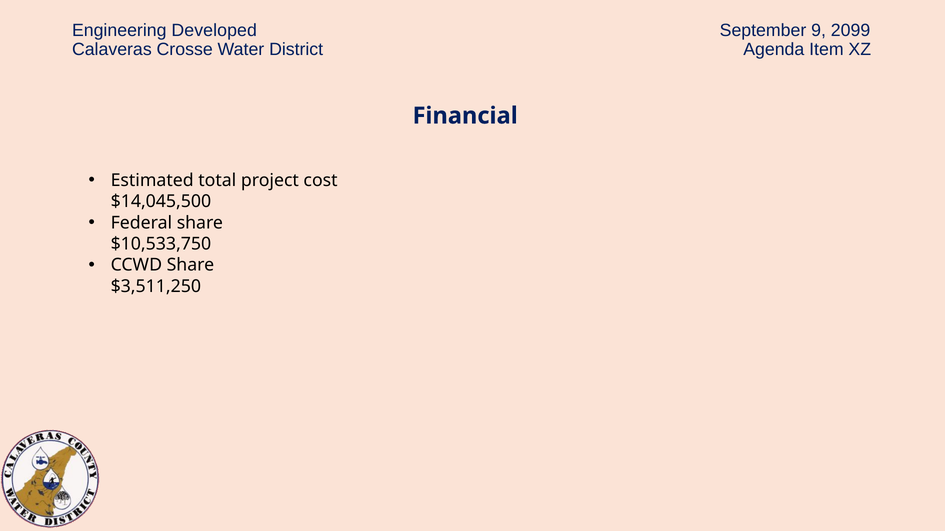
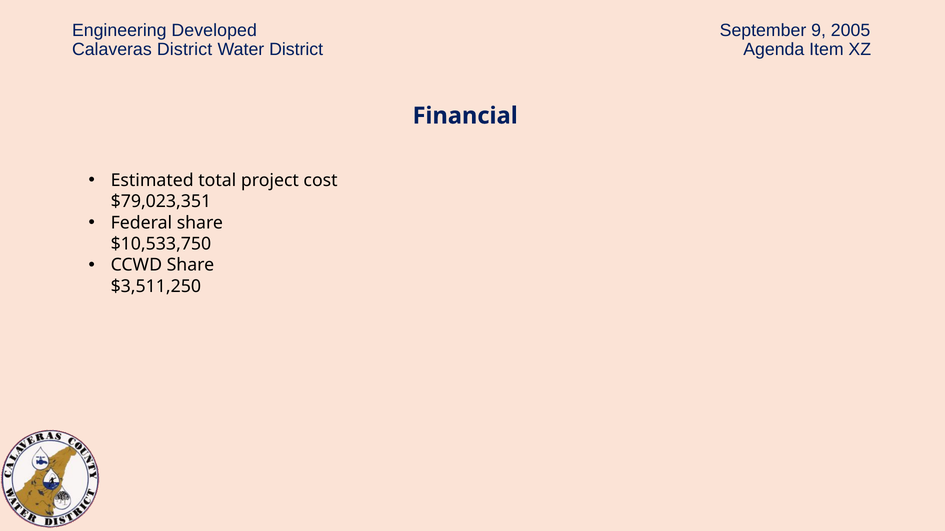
2099: 2099 -> 2005
Calaveras Crosse: Crosse -> District
$14,045,500: $14,045,500 -> $79,023,351
